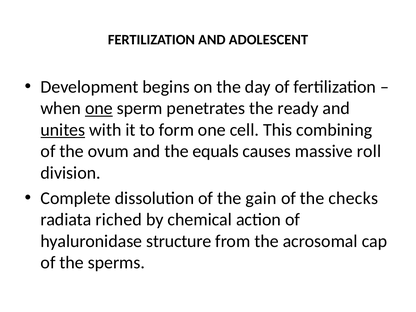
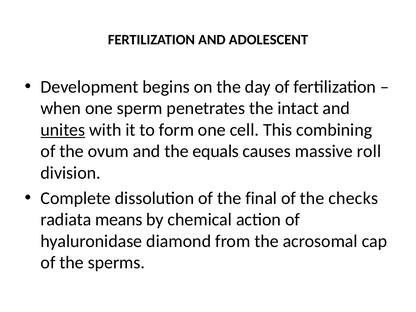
one at (99, 108) underline: present -> none
ready: ready -> intact
gain: gain -> final
riched: riched -> means
structure: structure -> diamond
